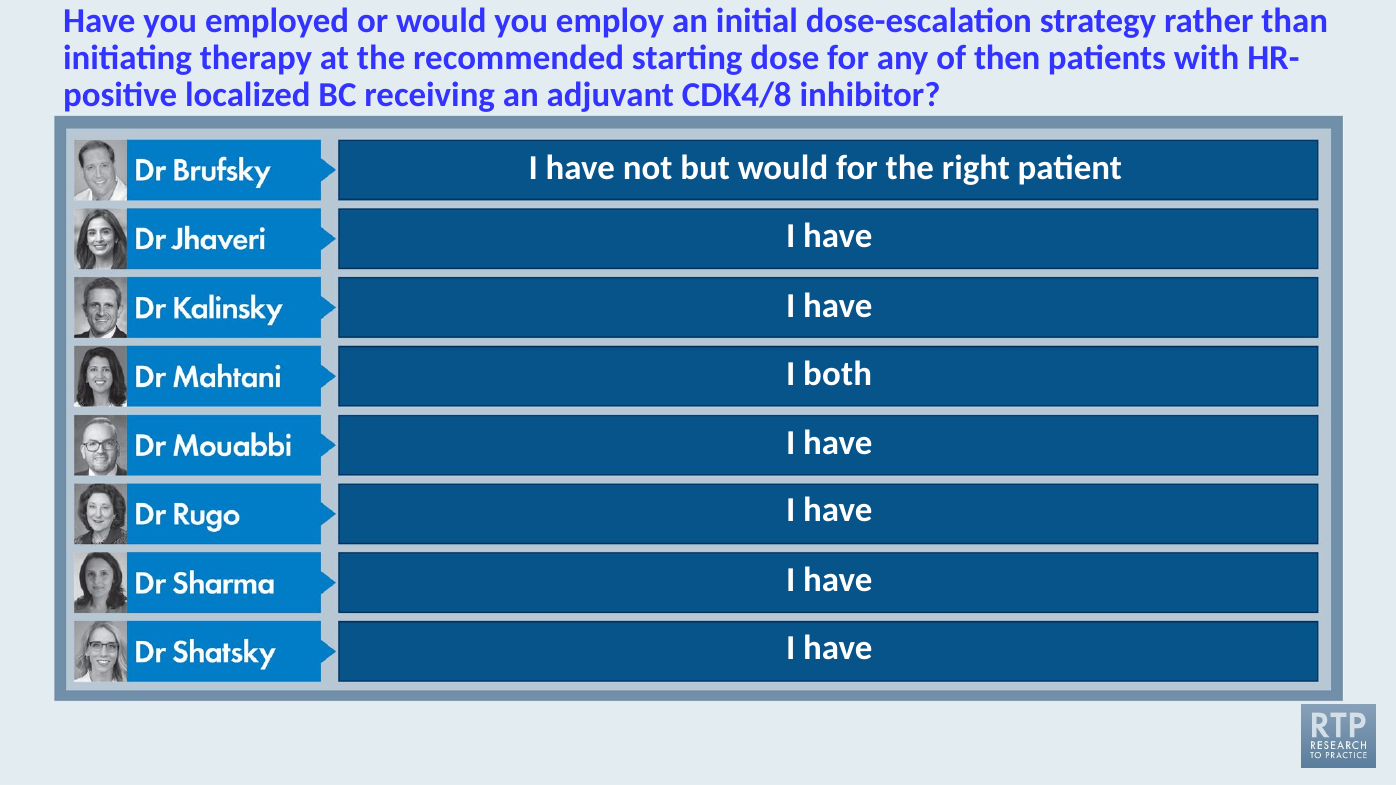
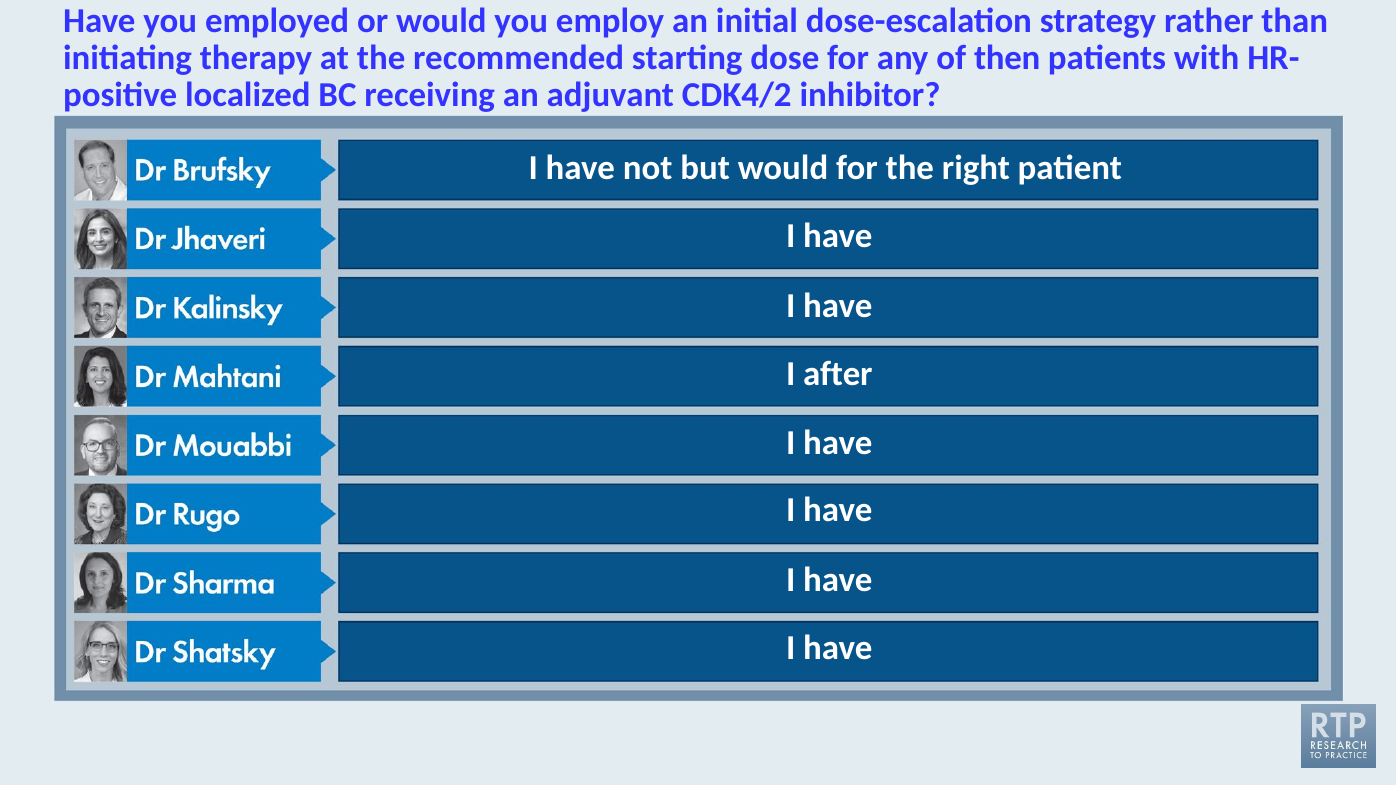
CDK4/8: CDK4/8 -> CDK4/2
both: both -> after
